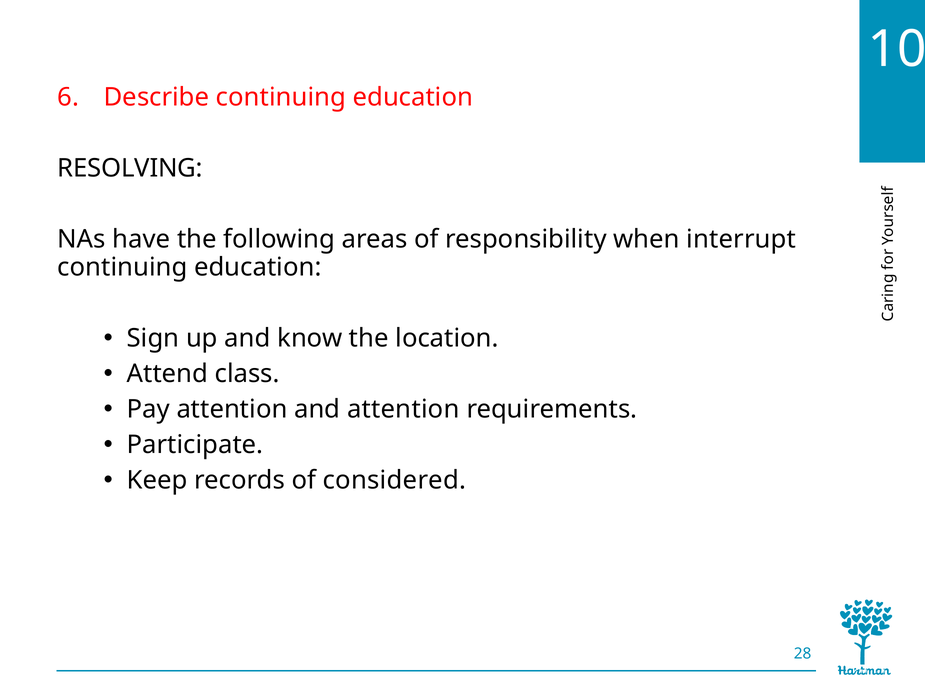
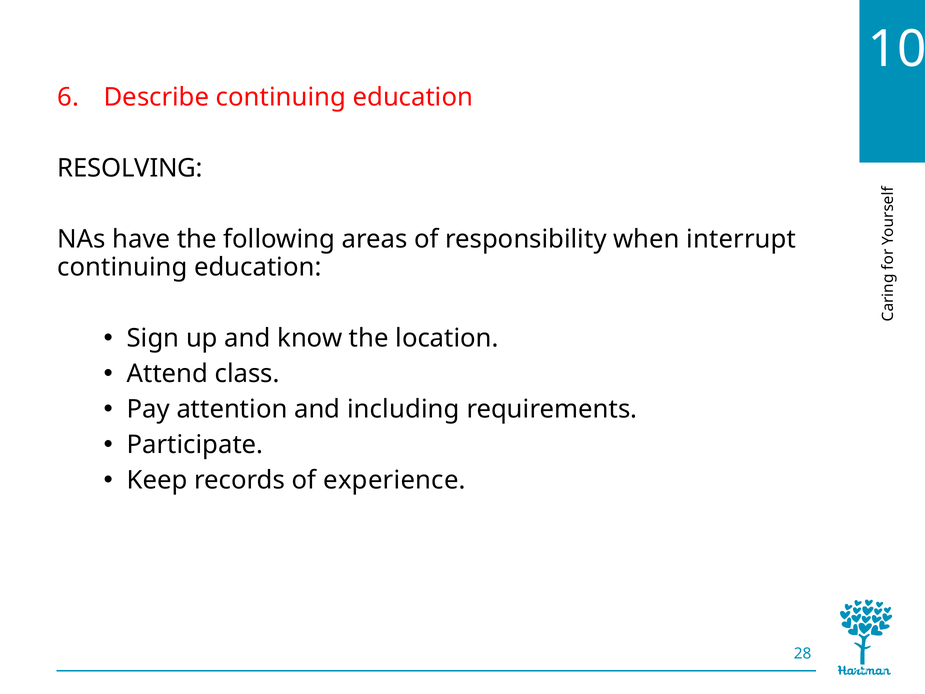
and attention: attention -> including
considered: considered -> experience
